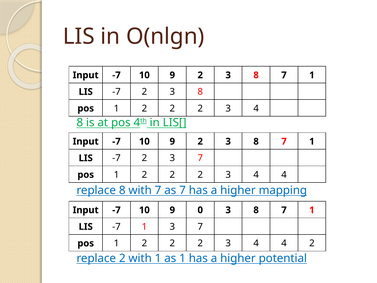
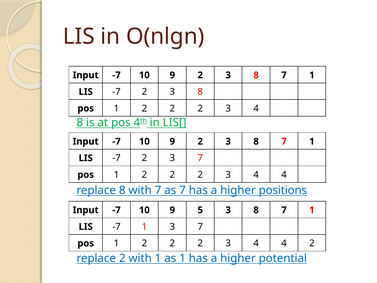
mapping: mapping -> positions
0: 0 -> 5
